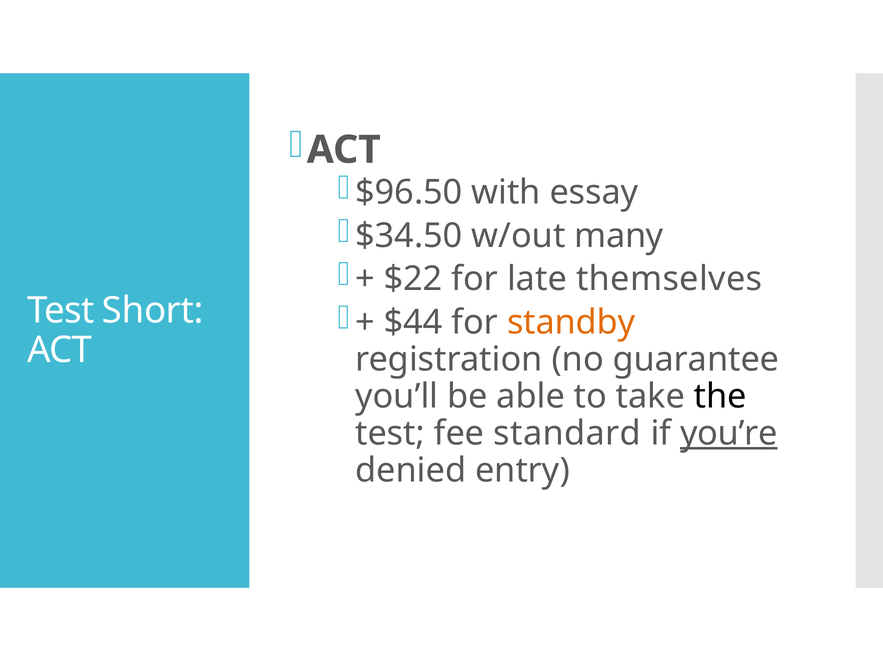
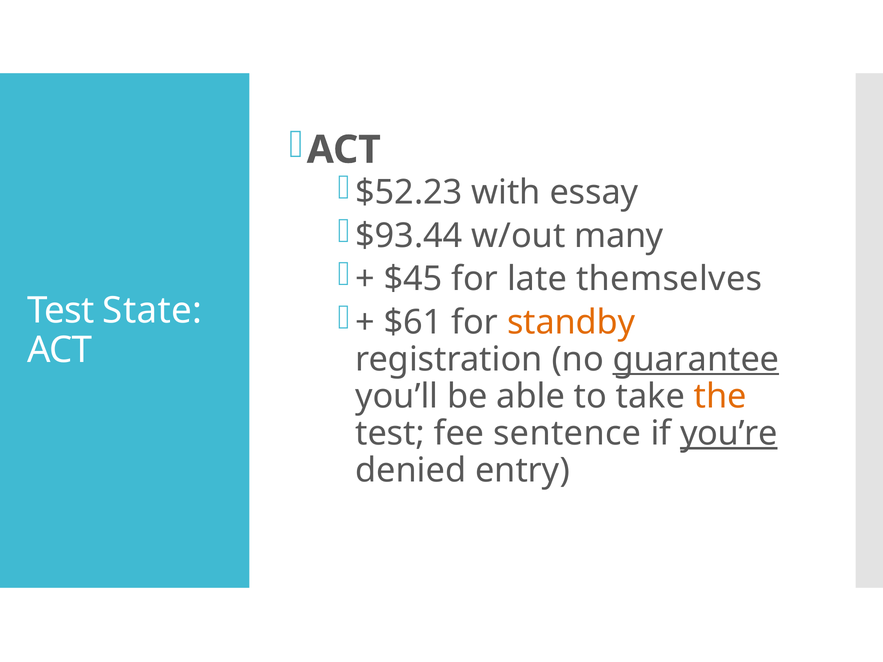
$96.50: $96.50 -> $52.23
$34.50: $34.50 -> $93.44
$22: $22 -> $45
Short: Short -> State
$44: $44 -> $61
guarantee underline: none -> present
the colour: black -> orange
standard: standard -> sentence
